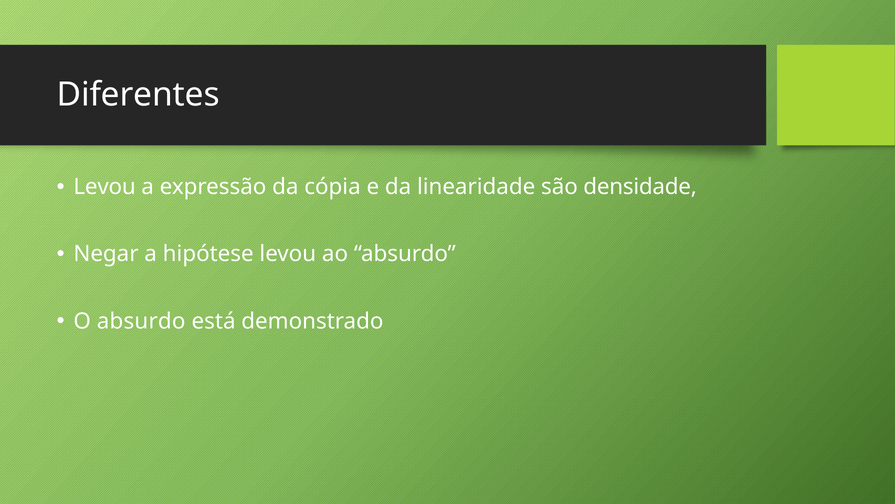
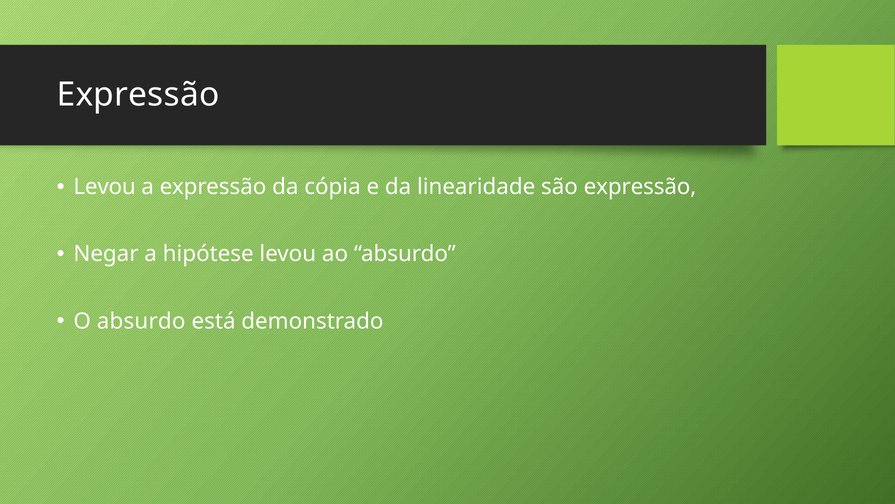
Diferentes at (138, 95): Diferentes -> Expressão
são densidade: densidade -> expressão
